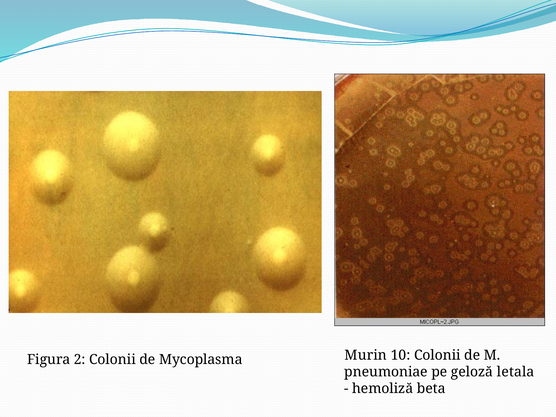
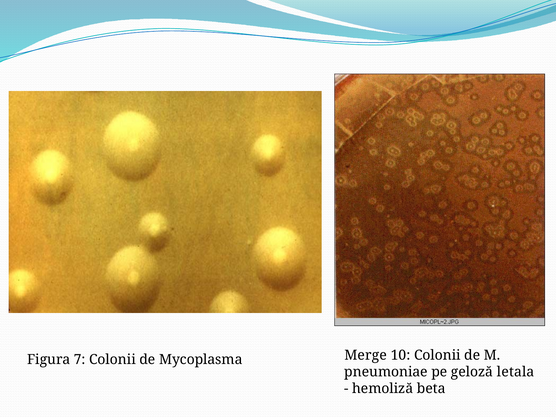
2: 2 -> 7
Murin: Murin -> Merge
